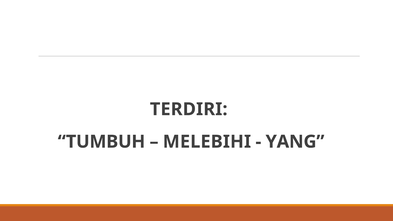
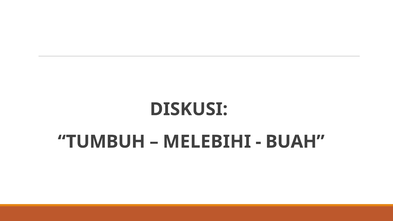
TERDIRI: TERDIRI -> DISKUSI
YANG: YANG -> BUAH
